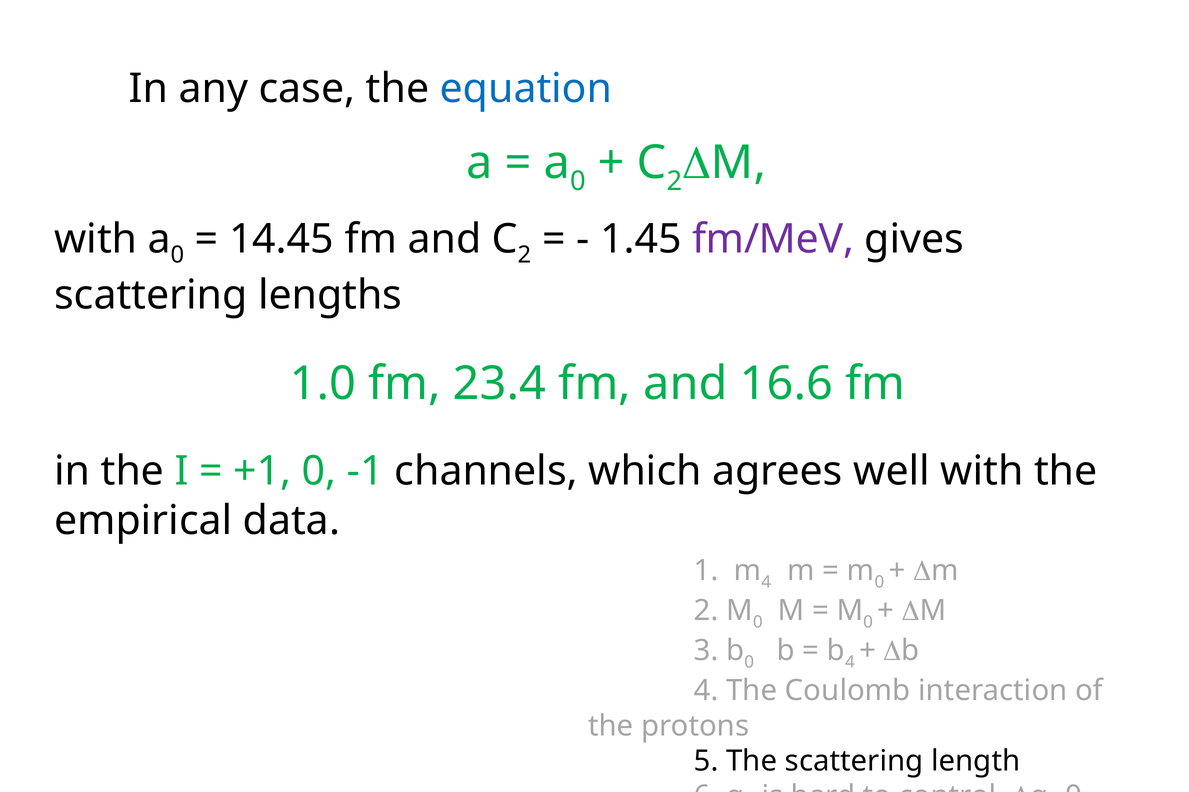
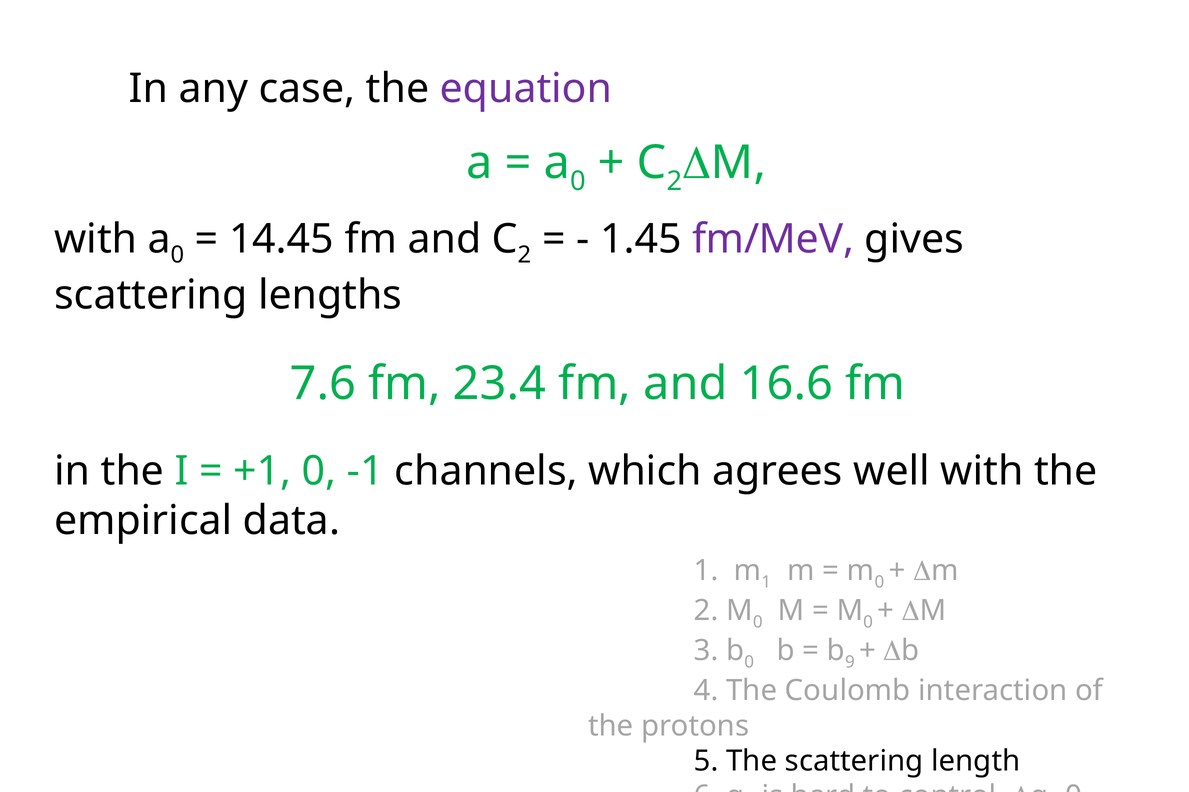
equation colour: blue -> purple
1.0: 1.0 -> 7.6
m 4: 4 -> 1
b 4: 4 -> 9
